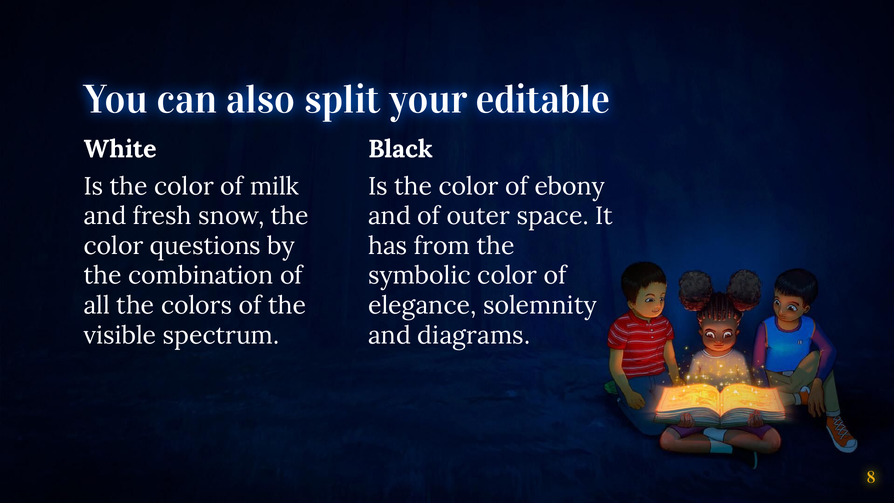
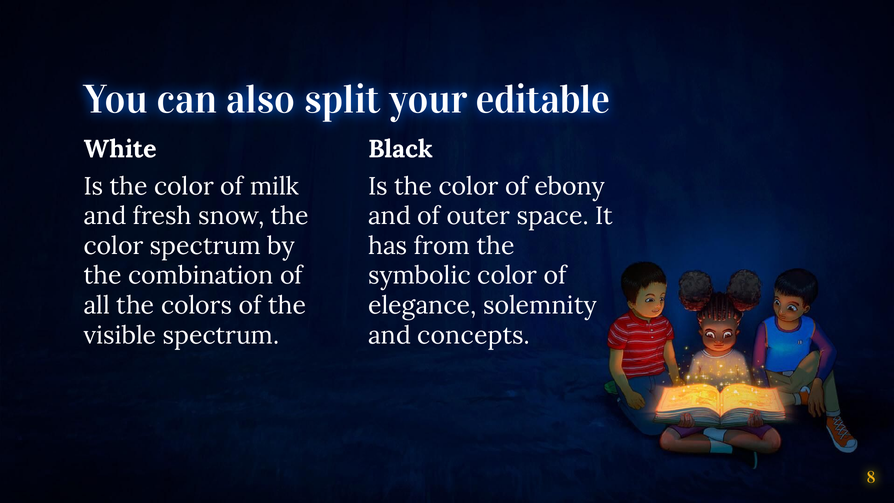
color questions: questions -> spectrum
diagrams: diagrams -> concepts
